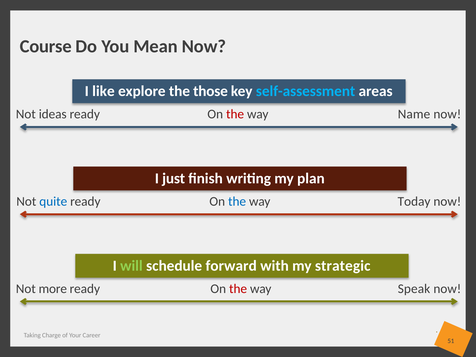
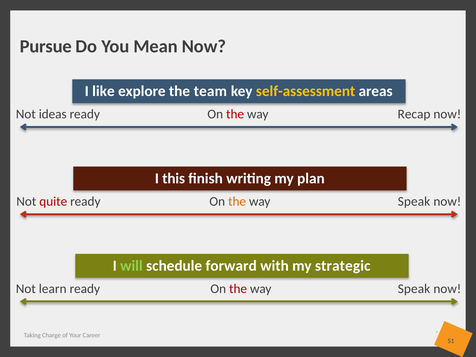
Course: Course -> Pursue
those: those -> team
self-assessment colour: light blue -> yellow
Name: Name -> Recap
just: just -> this
quite colour: blue -> red
the at (237, 201) colour: blue -> orange
Today at (414, 201): Today -> Speak
more: more -> learn
